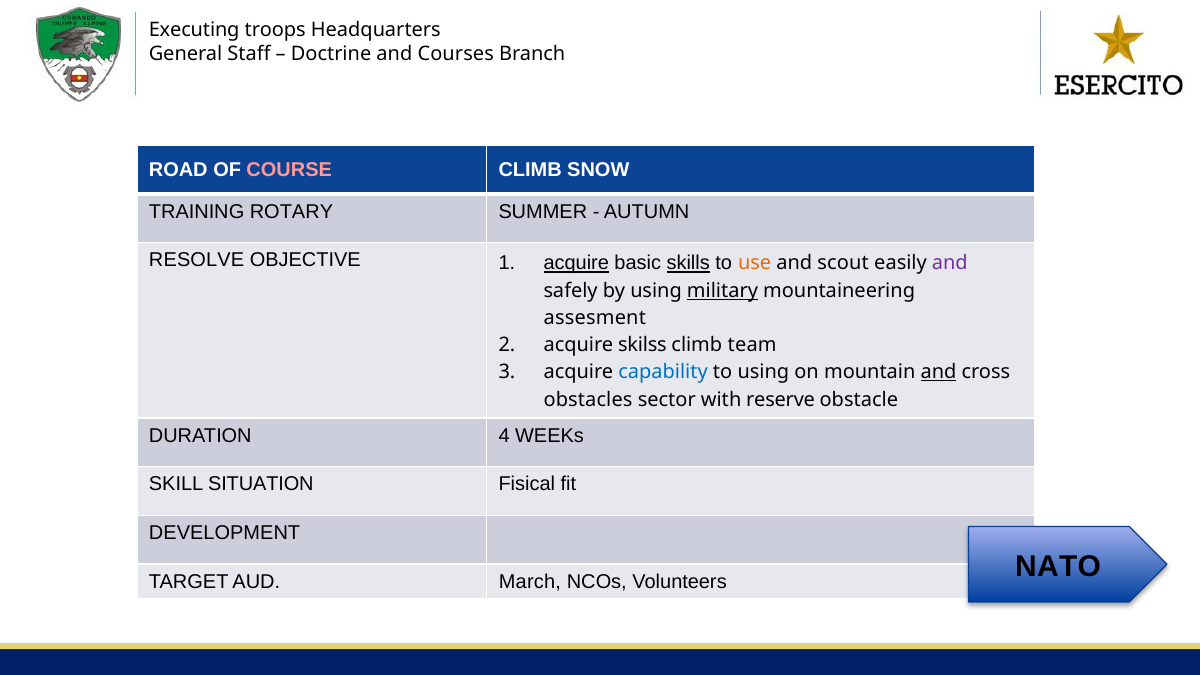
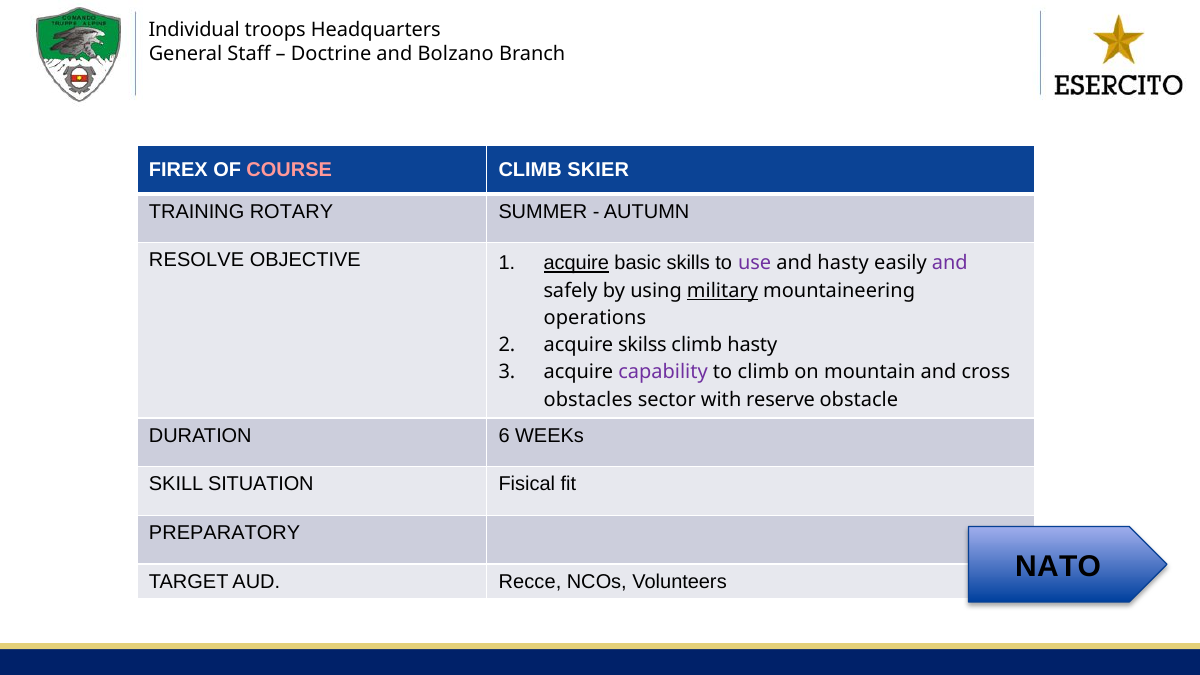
Executing: Executing -> Individual
Courses: Courses -> Bolzano
ROAD: ROAD -> FIREX
SNOW: SNOW -> SKIER
skills underline: present -> none
use colour: orange -> purple
and scout: scout -> hasty
assesment: assesment -> operations
climb team: team -> hasty
capability colour: blue -> purple
to using: using -> climb
and at (939, 372) underline: present -> none
4: 4 -> 6
DEVELOPMENT: DEVELOPMENT -> PREPARATORY
March: March -> Recce
